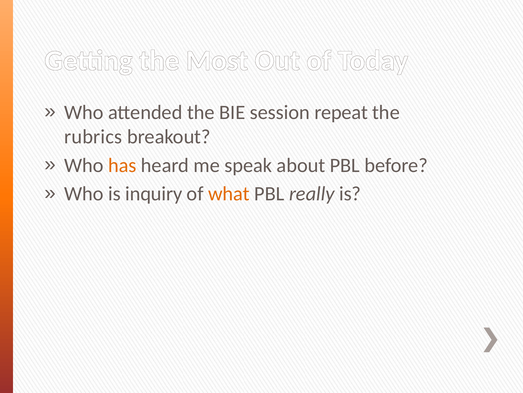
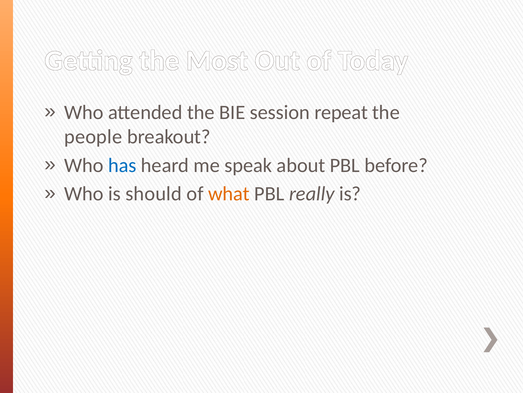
rubrics: rubrics -> people
has colour: orange -> blue
inquiry: inquiry -> should
